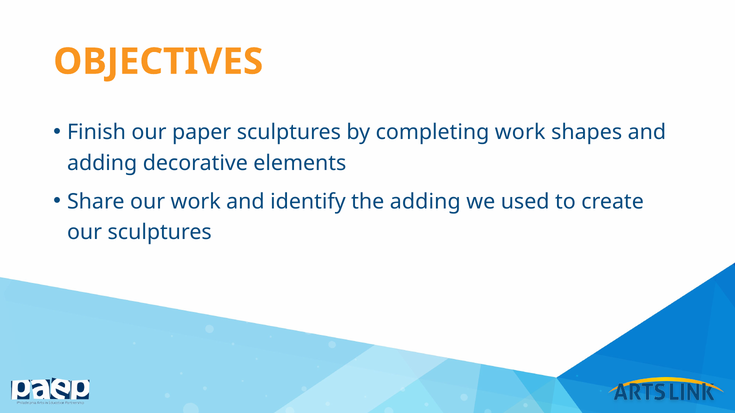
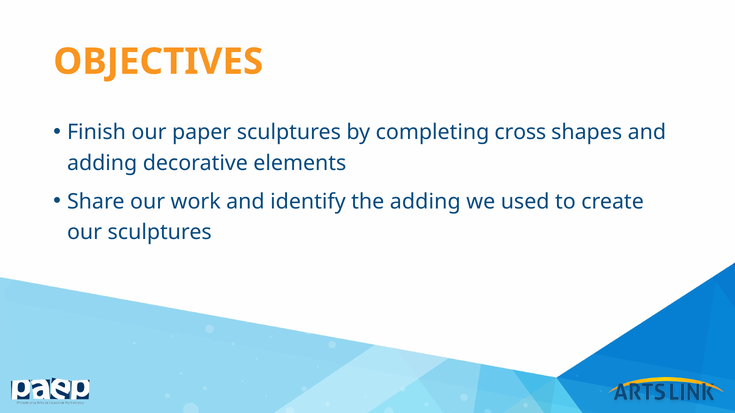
completing work: work -> cross
